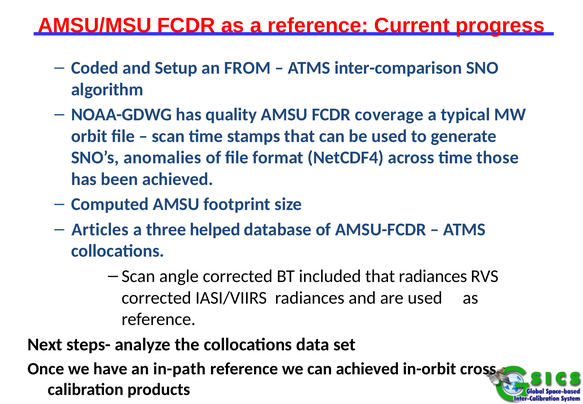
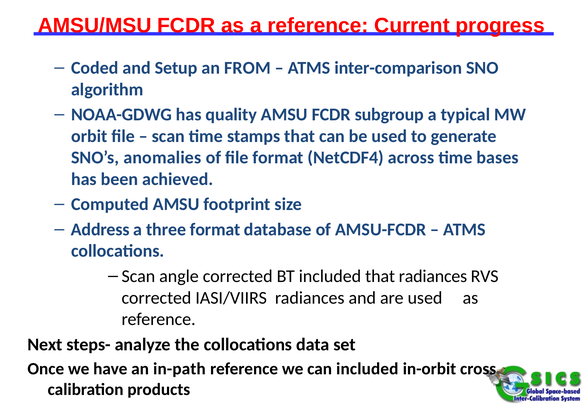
coverage: coverage -> subgroup
those: those -> bases
Articles: Articles -> Address
three helped: helped -> format
can achieved: achieved -> included
